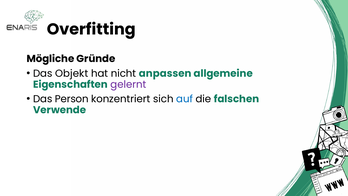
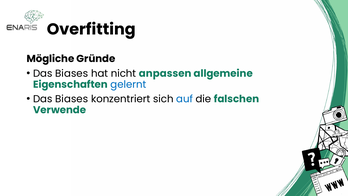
Objekt at (72, 73): Objekt -> Biases
gelernt colour: purple -> blue
Person at (72, 99): Person -> Biases
